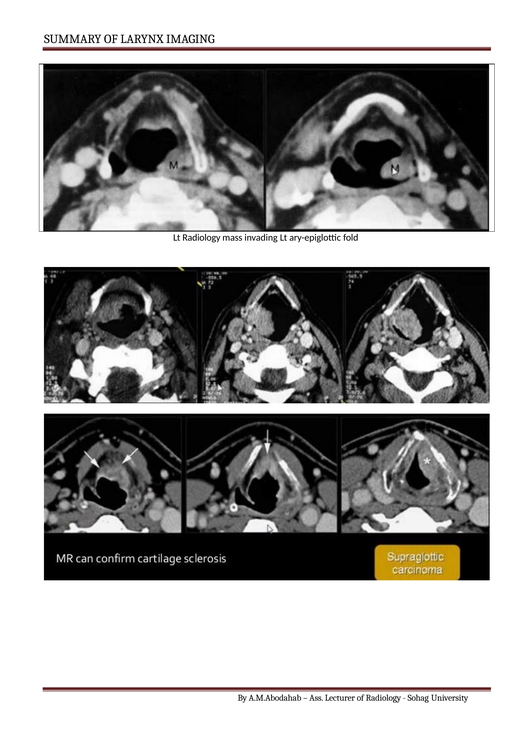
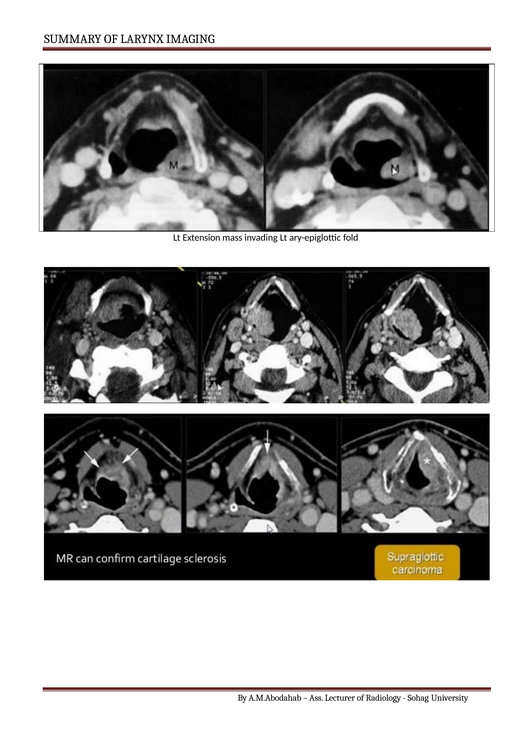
Lt Radiology: Radiology -> Extension
